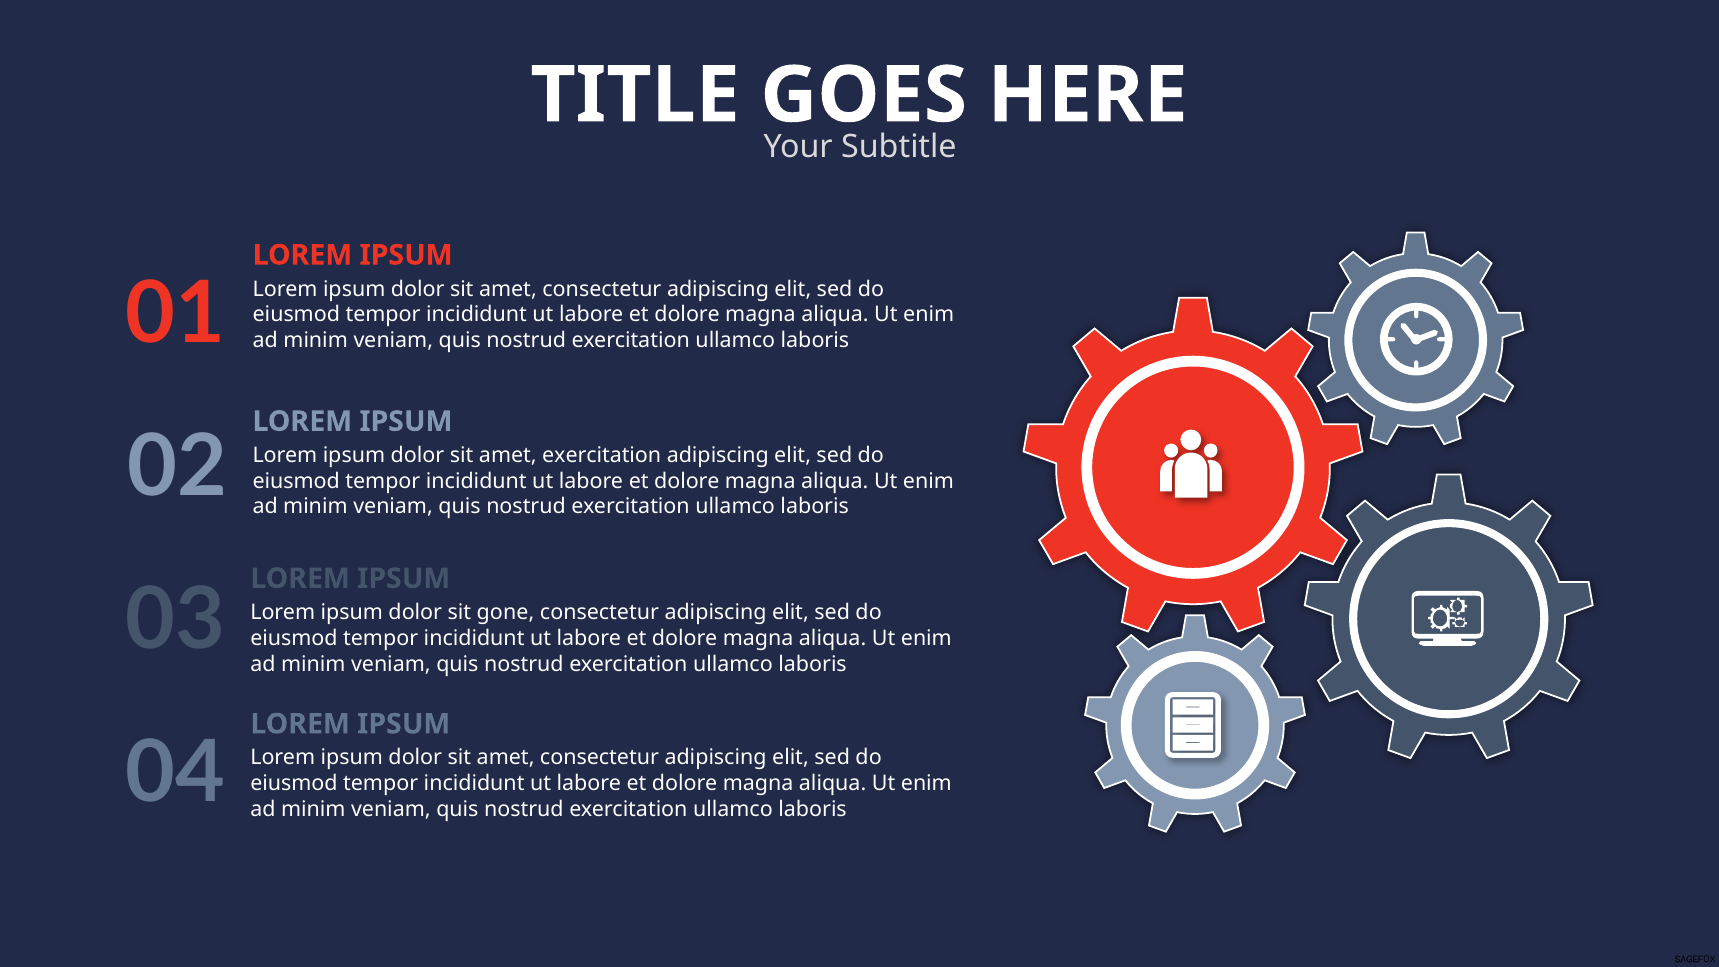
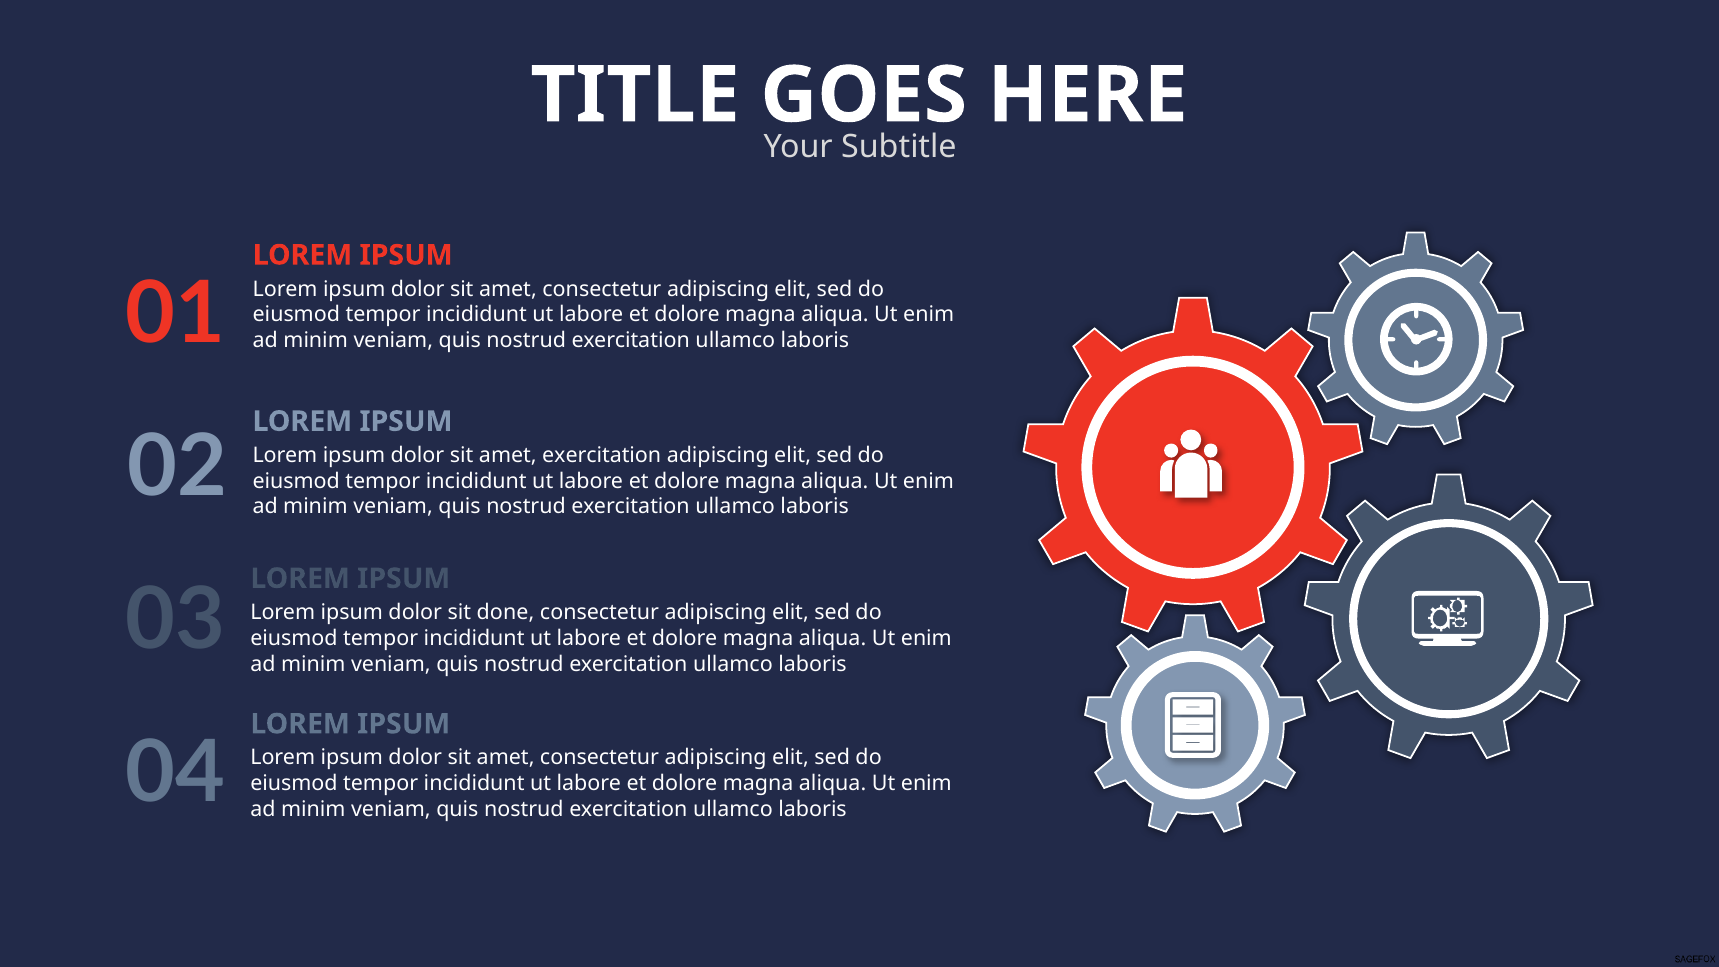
gone: gone -> done
